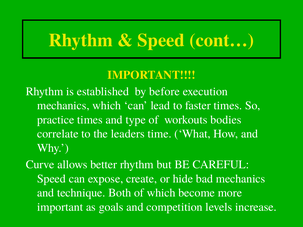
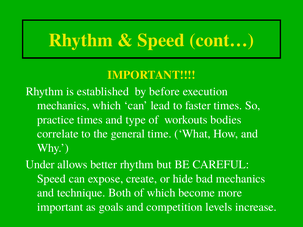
leaders: leaders -> general
Curve: Curve -> Under
